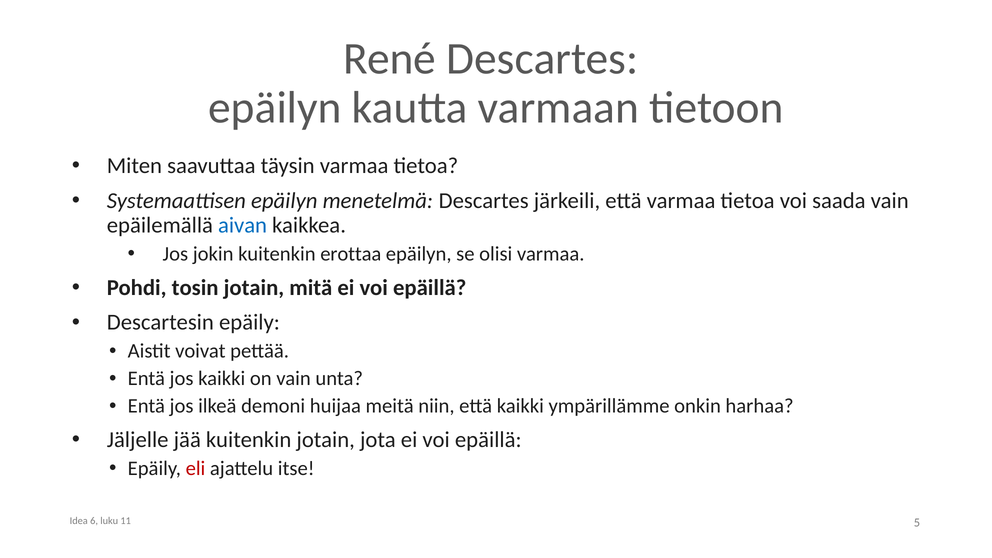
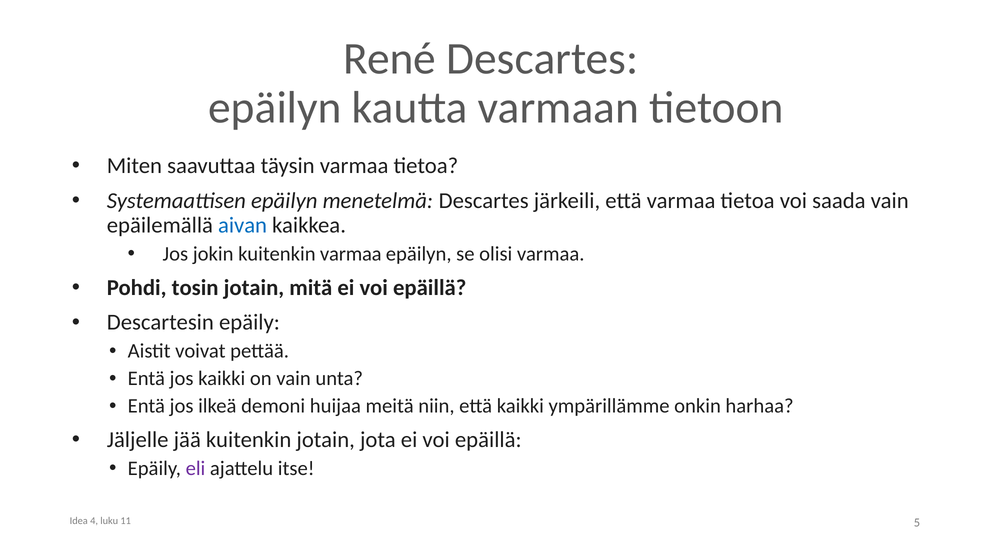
kuitenkin erottaa: erottaa -> varmaa
eli colour: red -> purple
6: 6 -> 4
